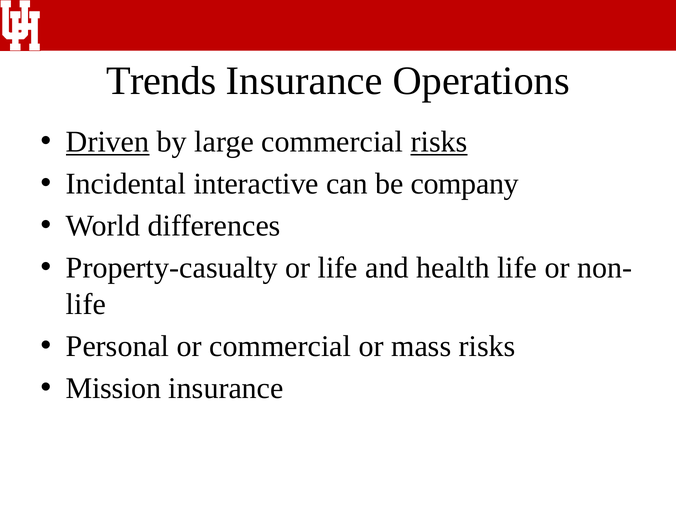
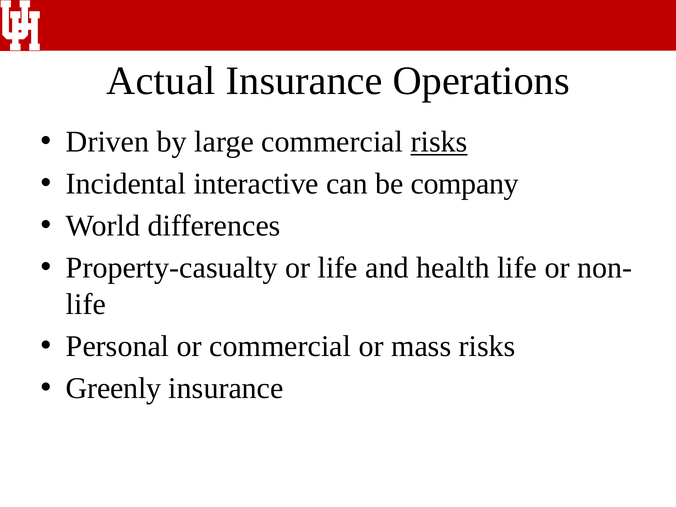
Trends: Trends -> Actual
Driven underline: present -> none
Mission: Mission -> Greenly
